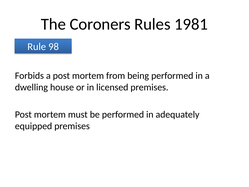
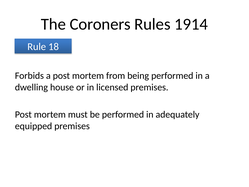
1981: 1981 -> 1914
98: 98 -> 18
